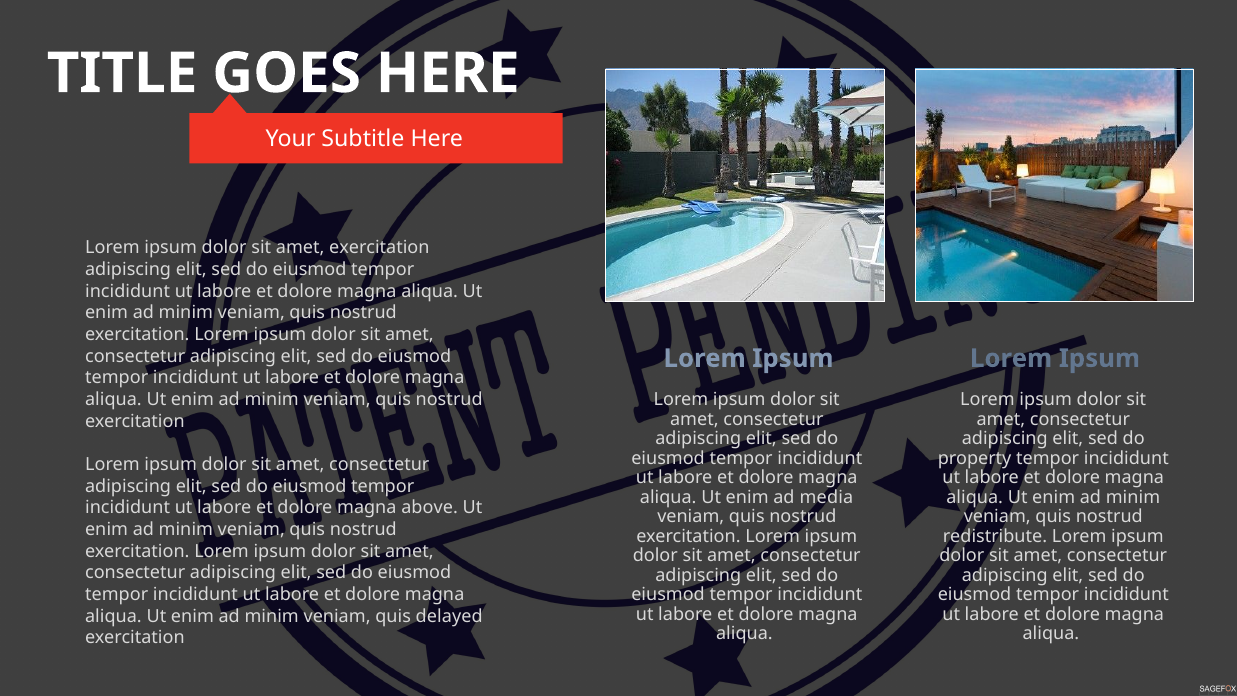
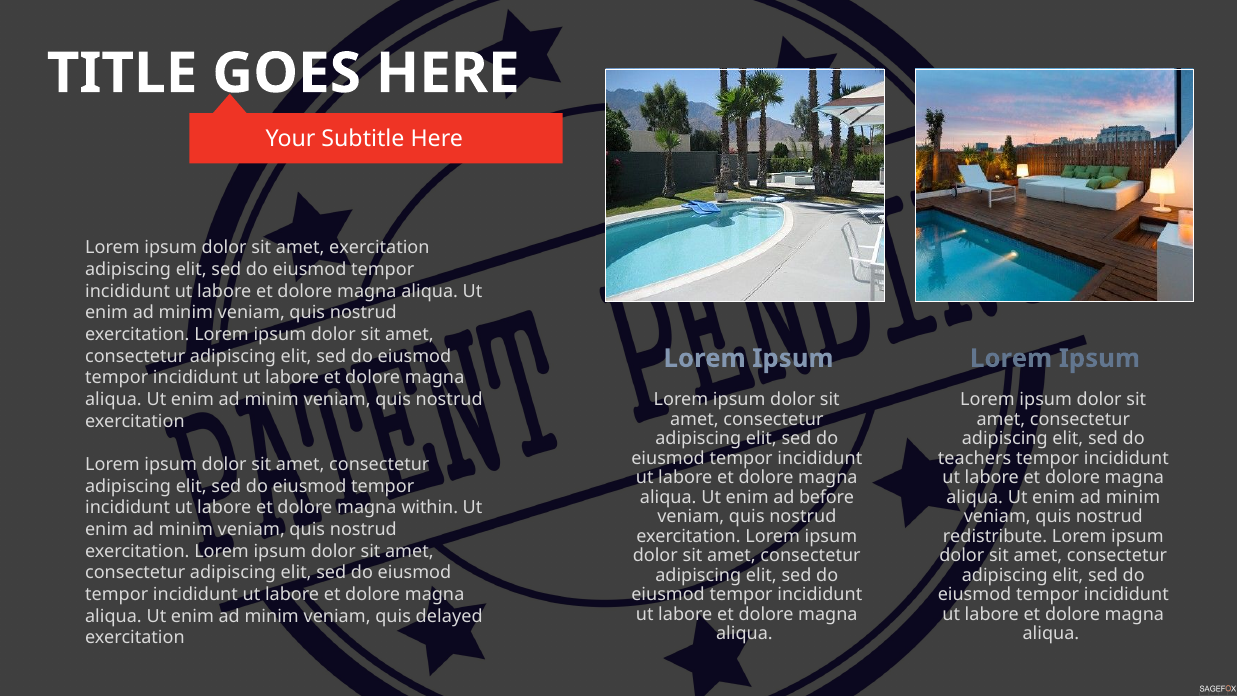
property: property -> teachers
media: media -> before
above: above -> within
